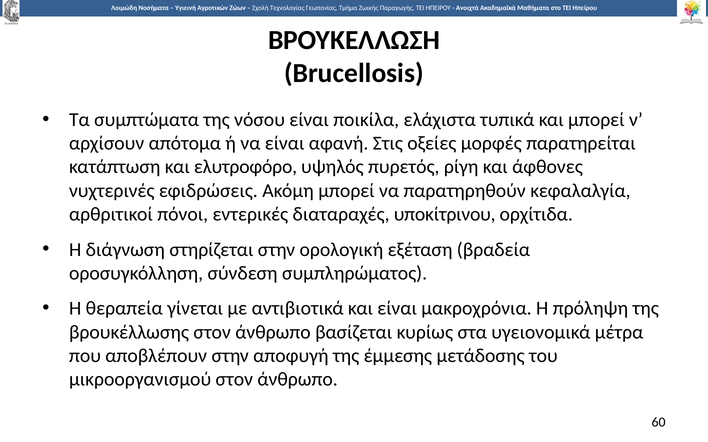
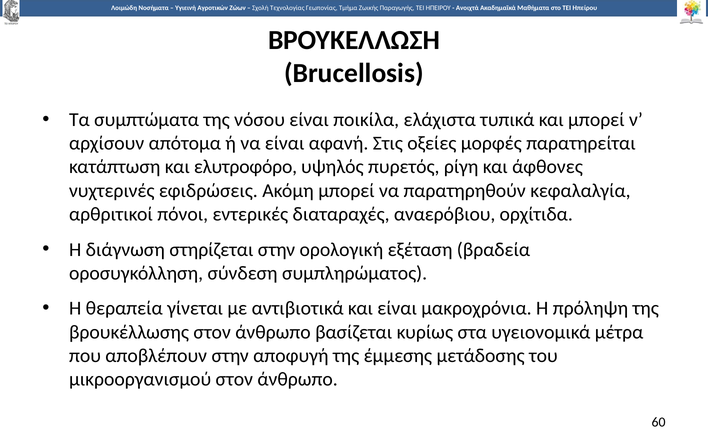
υποκίτρινου: υποκίτρινου -> αναερόβιου
